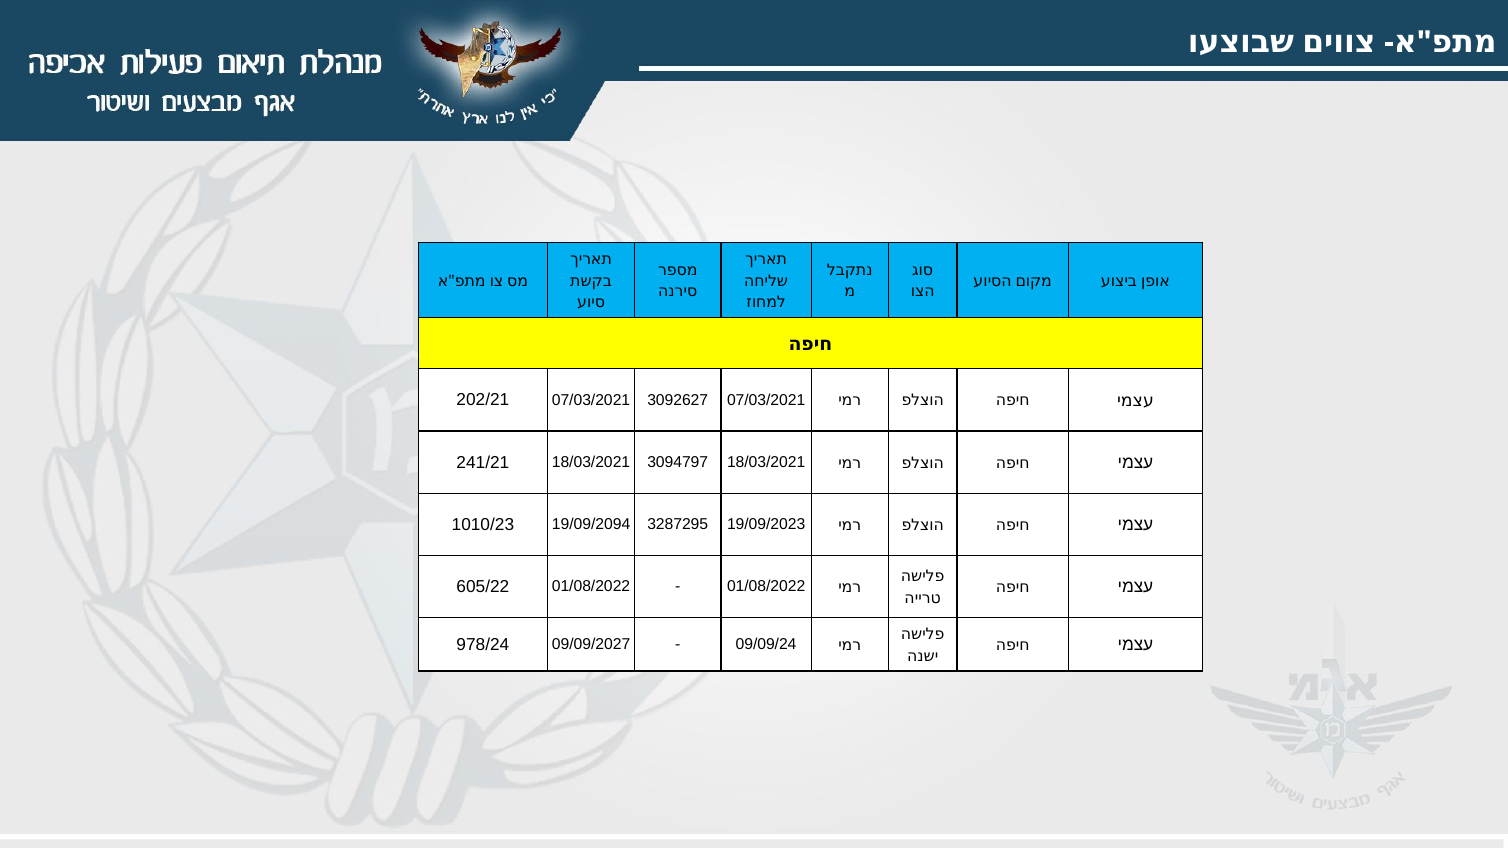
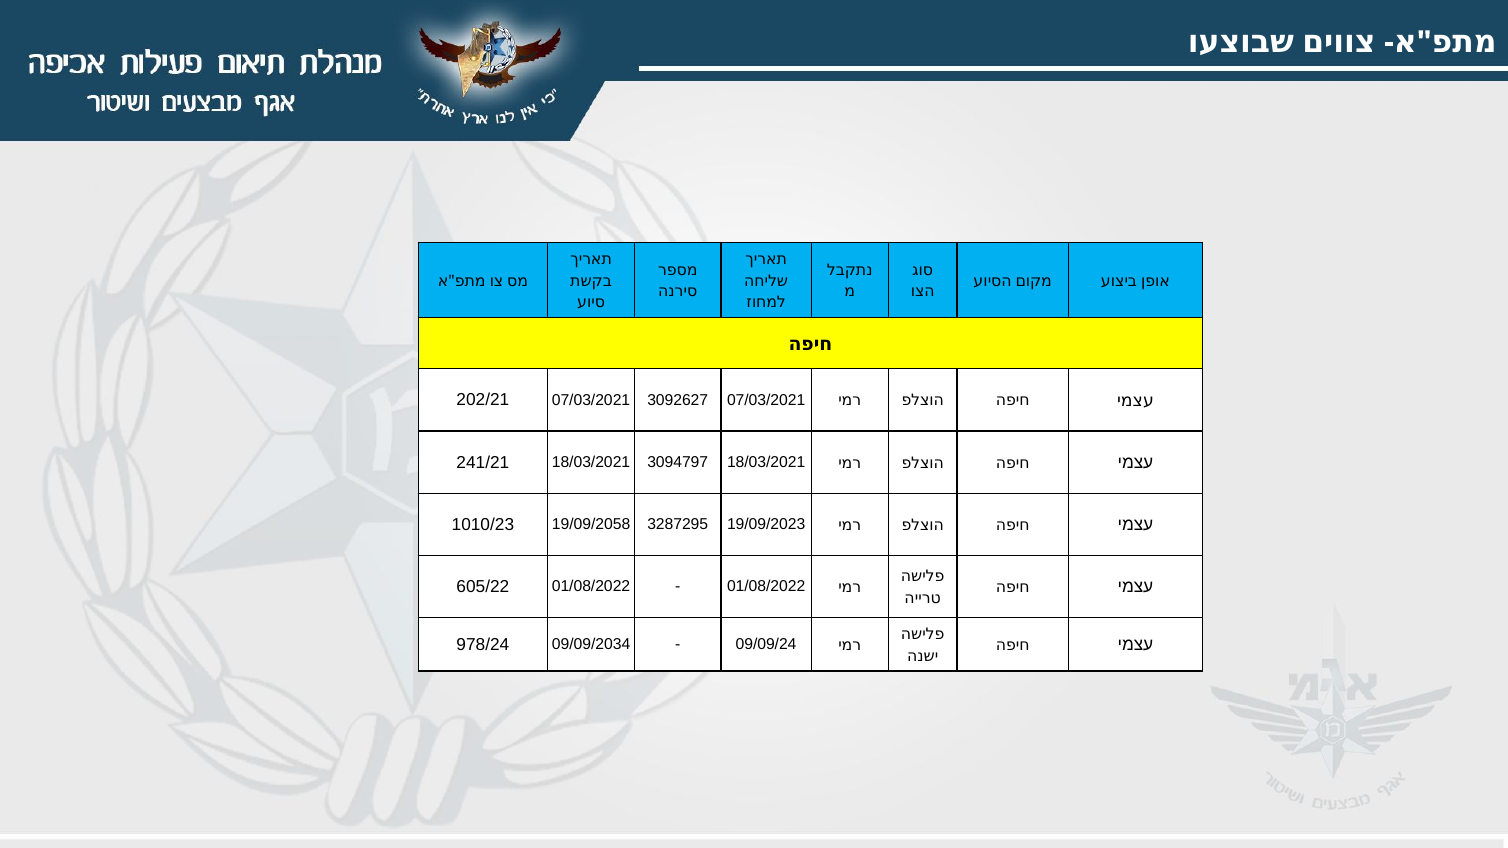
19/09/2094: 19/09/2094 -> 19/09/2058
09/09/2027: 09/09/2027 -> 09/09/2034
